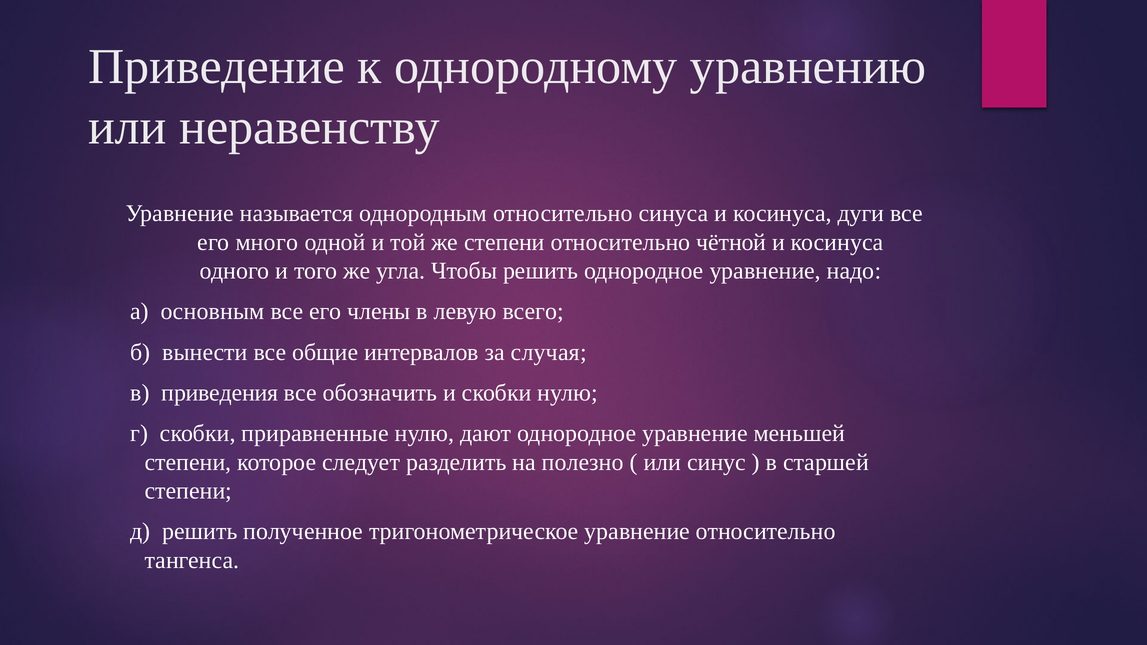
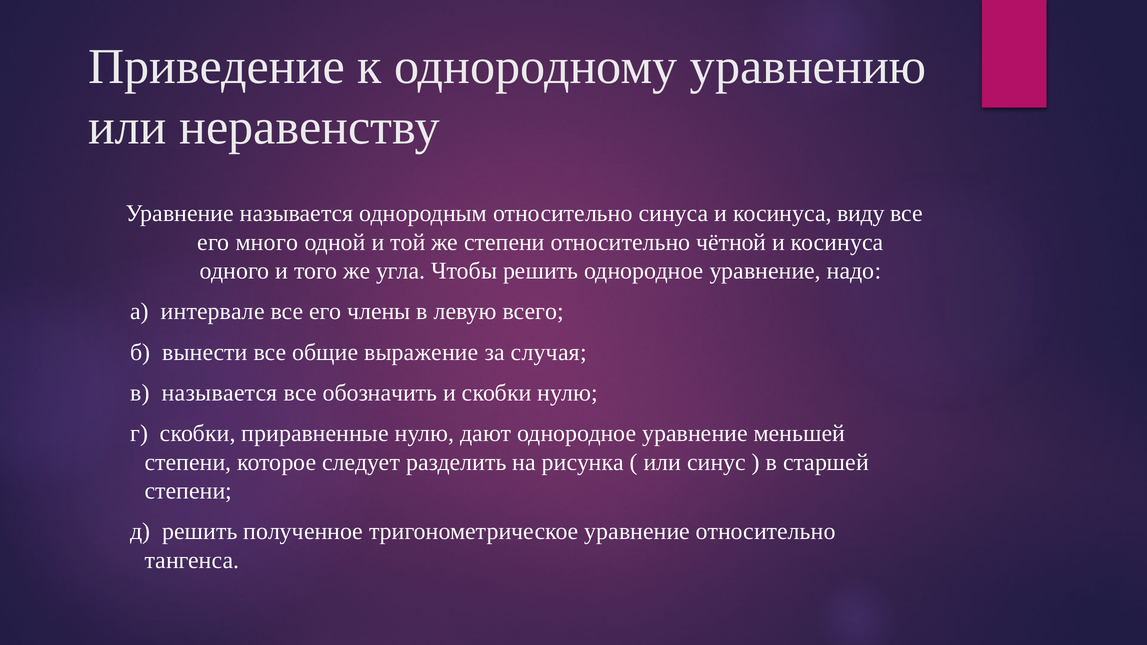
дуги: дуги -> виду
основным: основным -> интервале
интервалов: интервалов -> выражение
в приведения: приведения -> называется
полезно: полезно -> рисунка
